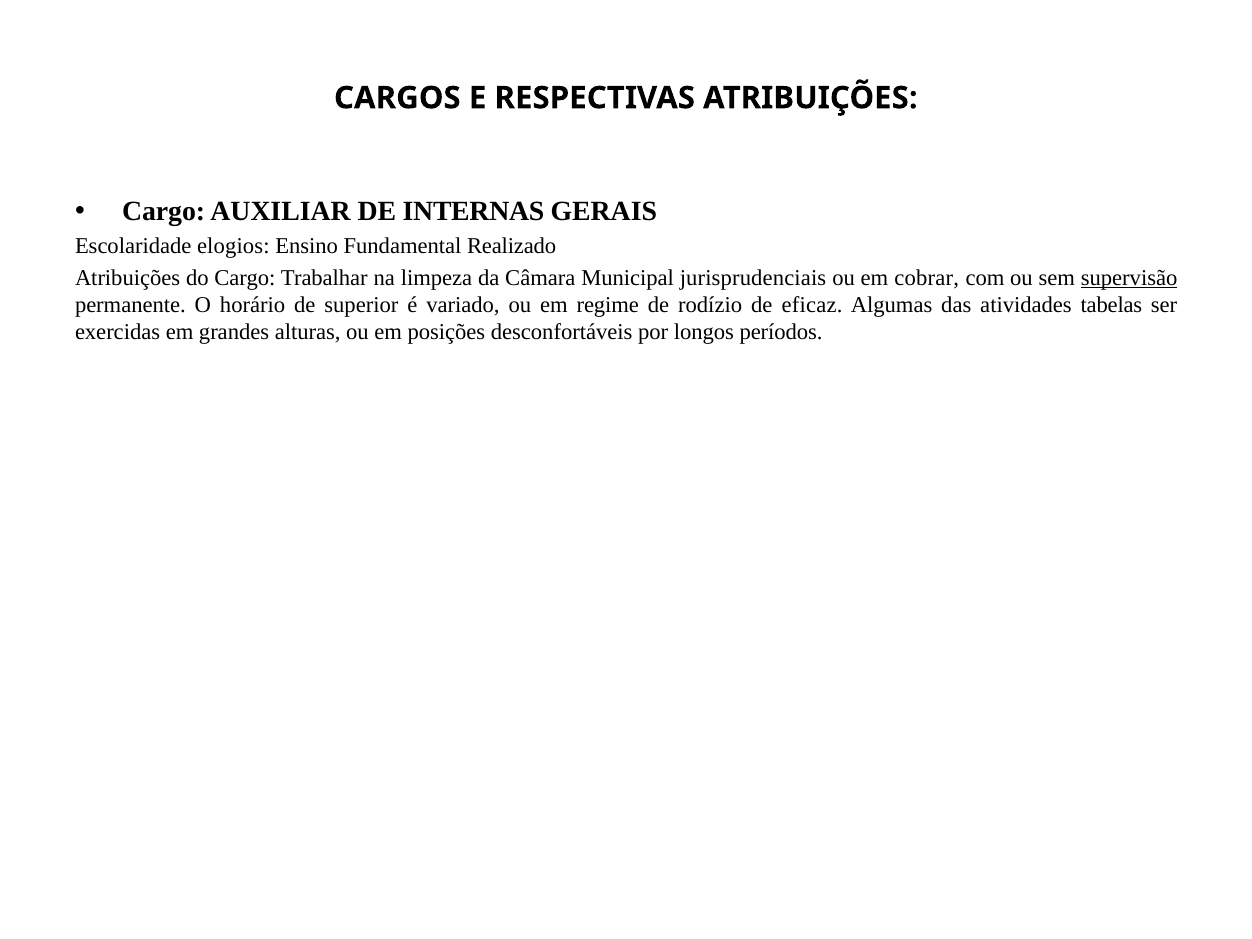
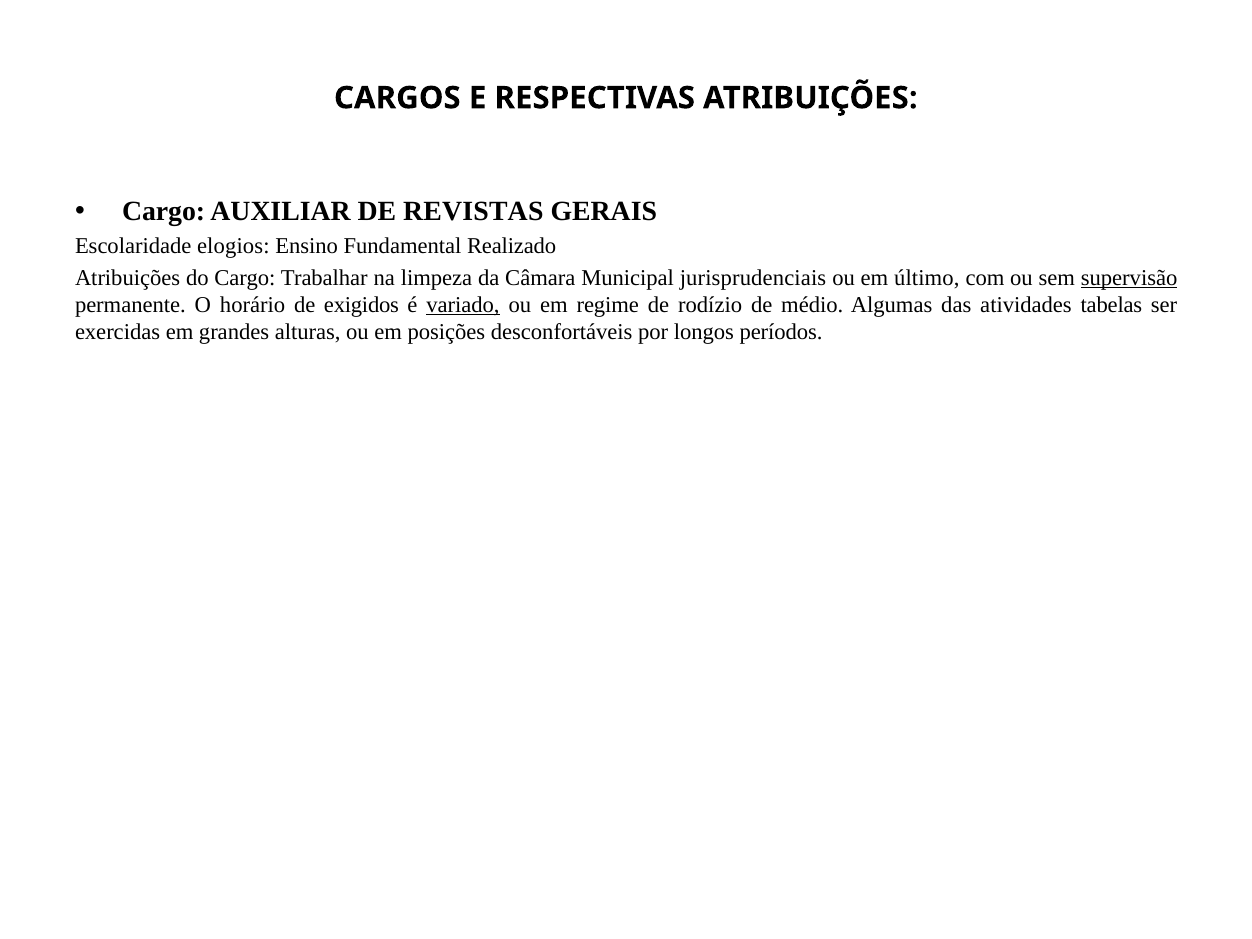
INTERNAS: INTERNAS -> REVISTAS
cobrar: cobrar -> último
superior: superior -> exigidos
variado underline: none -> present
eficaz: eficaz -> médio
